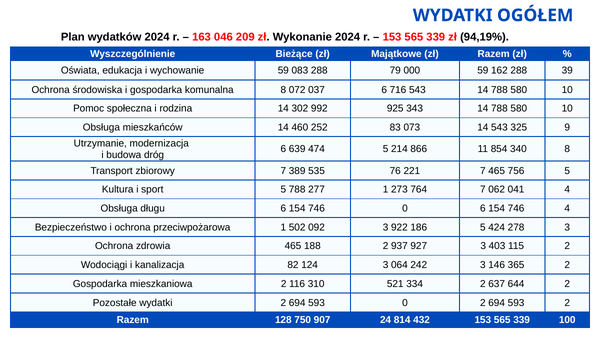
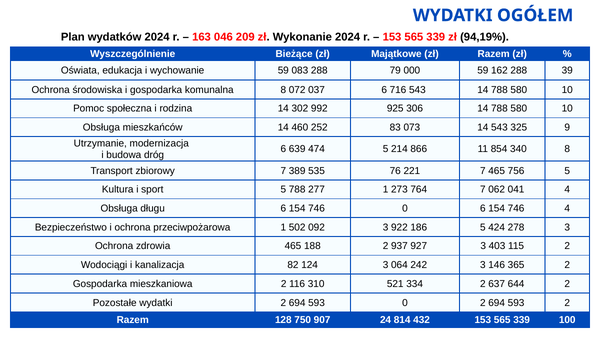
343: 343 -> 306
